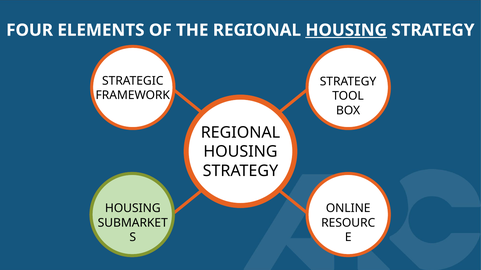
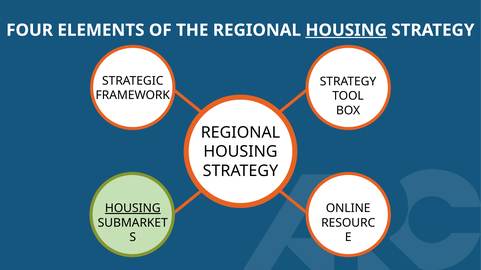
HOUSING at (133, 209) underline: none -> present
